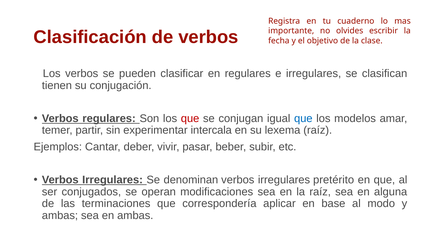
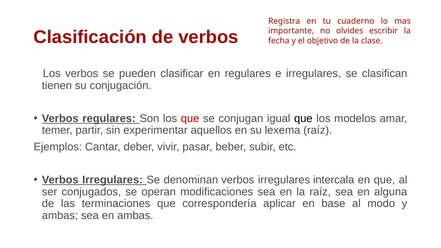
que at (303, 118) colour: blue -> black
intercala: intercala -> aquellos
pretérito: pretérito -> intercala
